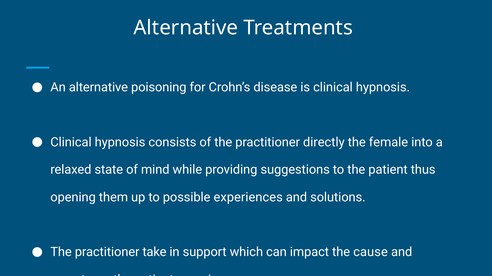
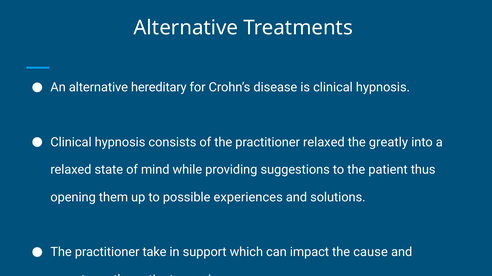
poisoning: poisoning -> hereditary
practitioner directly: directly -> relaxed
female: female -> greatly
